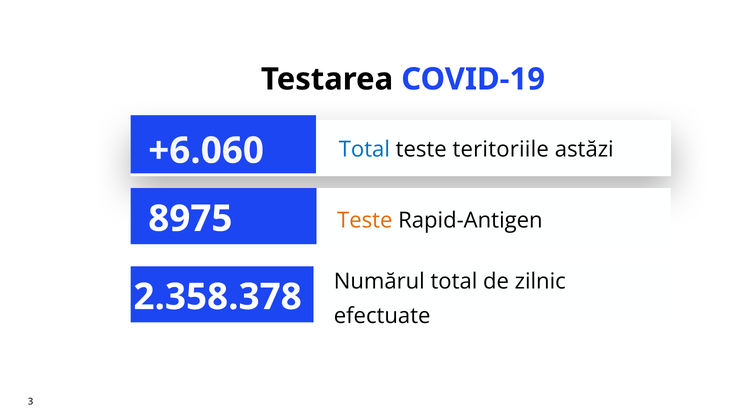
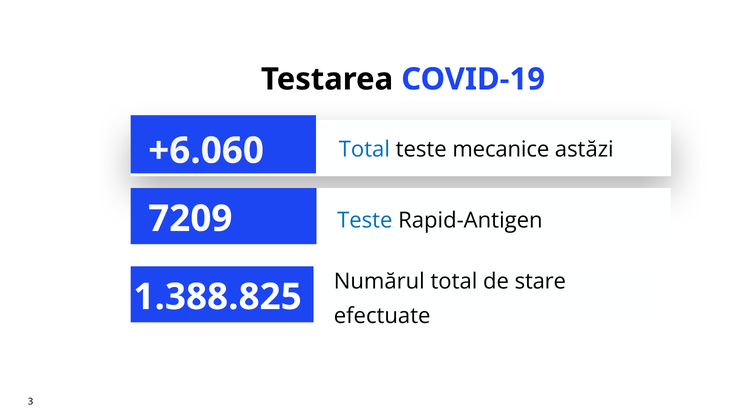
teritoriile: teritoriile -> mecanice
8975: 8975 -> 7209
Teste at (365, 220) colour: orange -> blue
zilnic: zilnic -> stare
2.358.378: 2.358.378 -> 1.388.825
